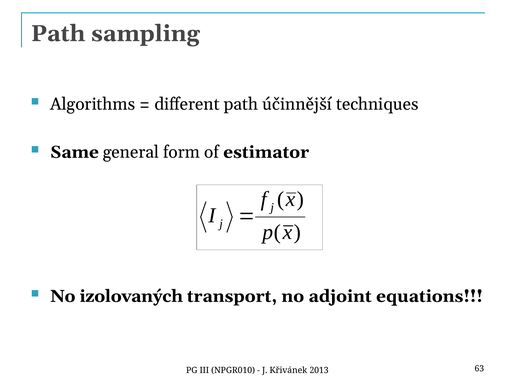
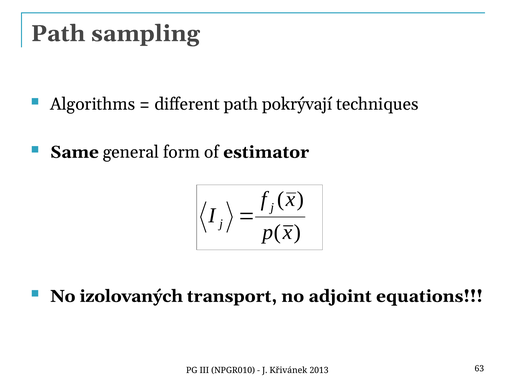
účinnější: účinnější -> pokrývají
